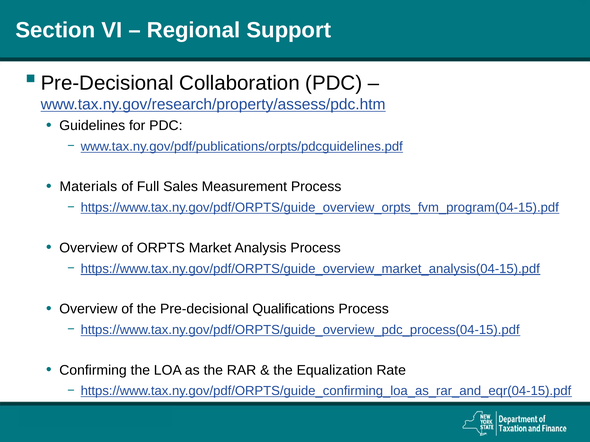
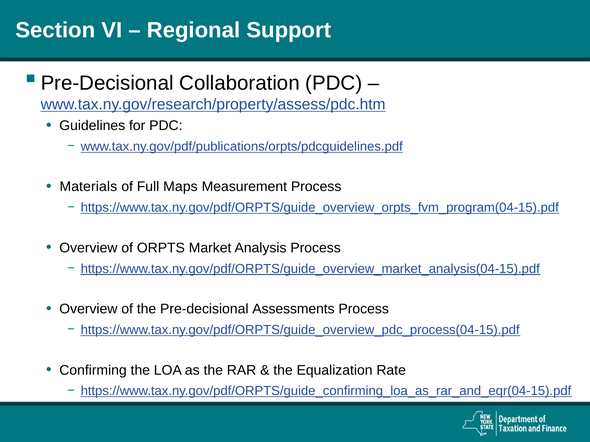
Sales: Sales -> Maps
Qualifications: Qualifications -> Assessments
